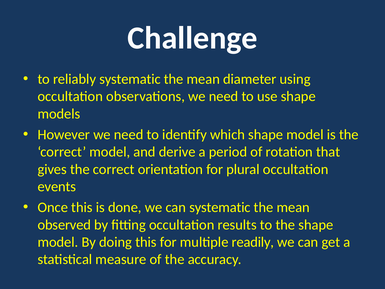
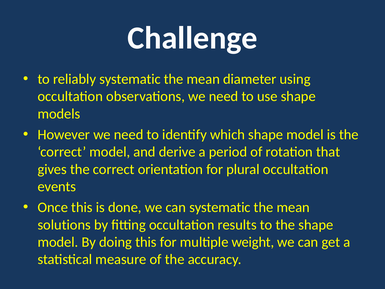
observed: observed -> solutions
readily: readily -> weight
